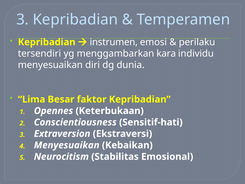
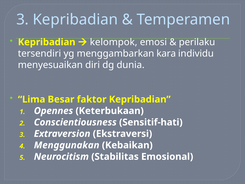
instrumen: instrumen -> kelompok
Menyesuaikan at (67, 145): Menyesuaikan -> Menggunakan
